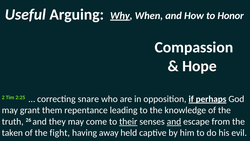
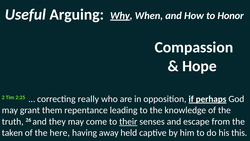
snare: snare -> really
and at (174, 121) underline: present -> none
fight: fight -> here
evil: evil -> this
